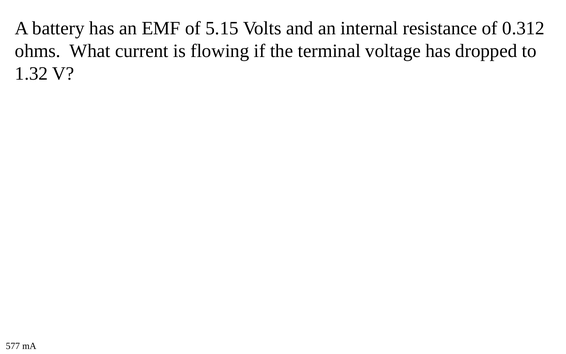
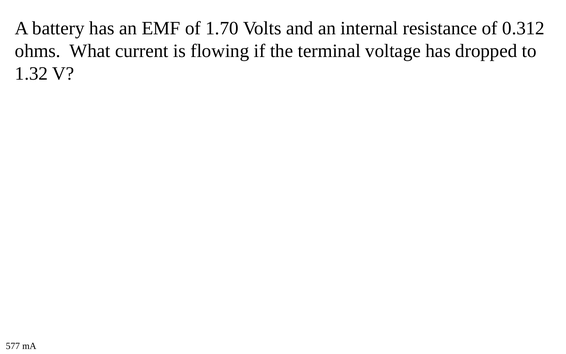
5.15: 5.15 -> 1.70
